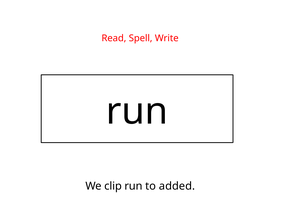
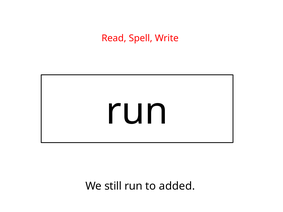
clip: clip -> still
